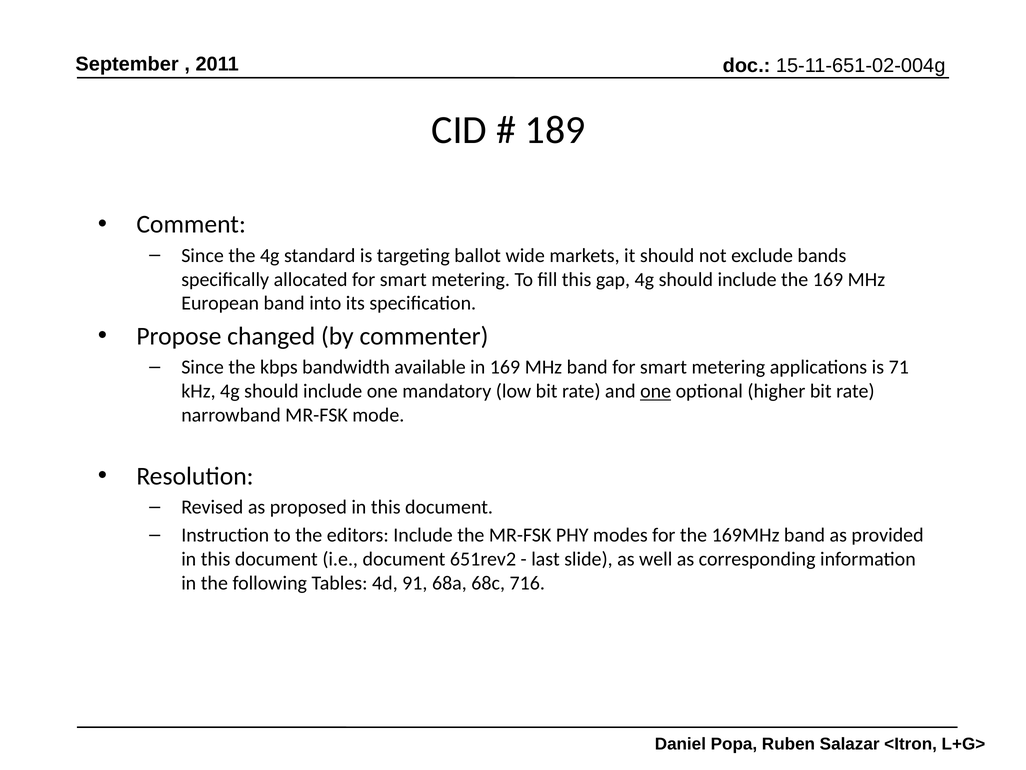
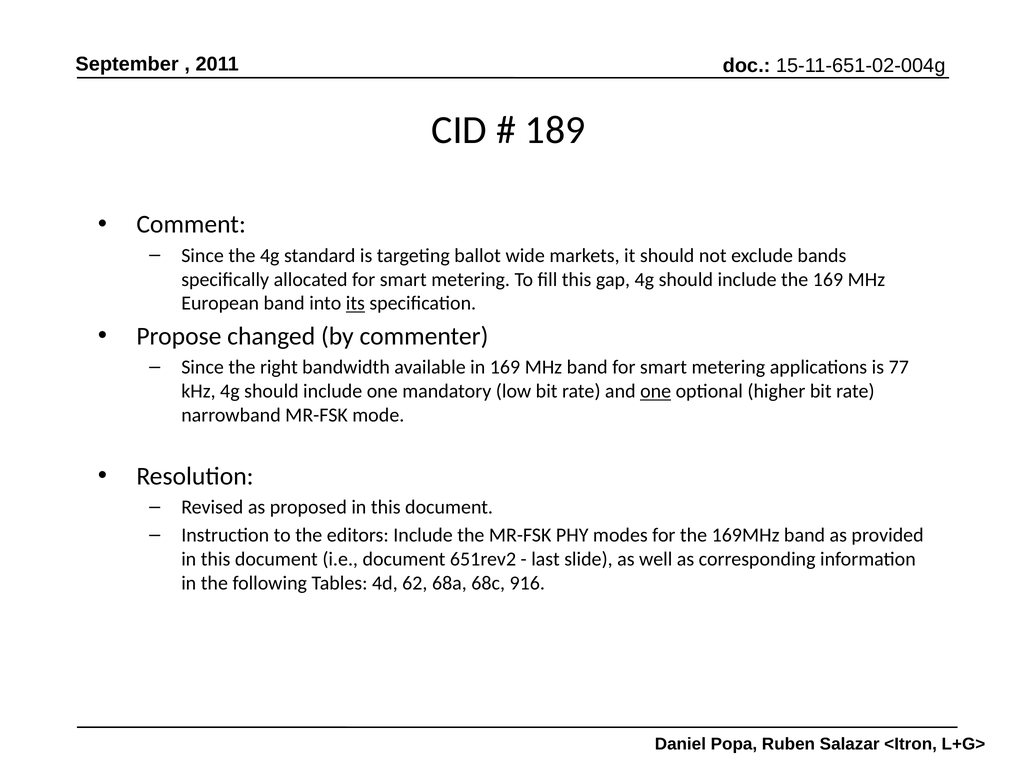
its underline: none -> present
kbps: kbps -> right
71: 71 -> 77
91: 91 -> 62
716: 716 -> 916
